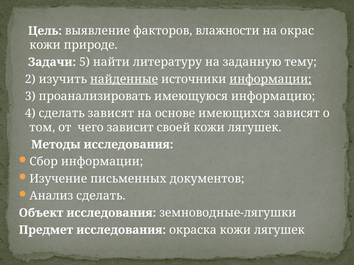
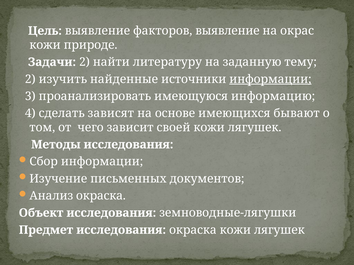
факторов влажности: влажности -> выявление
Задачи 5: 5 -> 2
найденные underline: present -> none
имеющихся зависят: зависят -> бывают
Анализ сделать: сделать -> окраска
